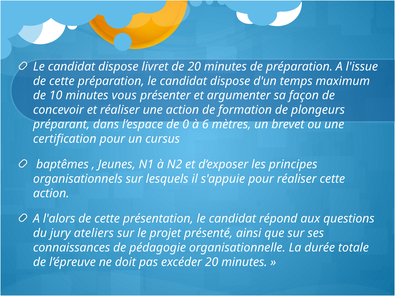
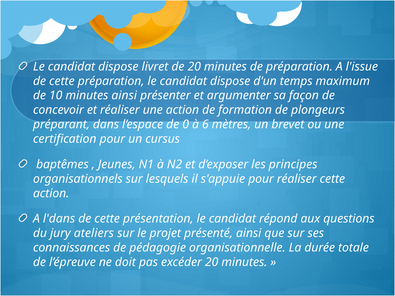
minutes vous: vous -> ainsi
l'alors: l'alors -> l'dans
